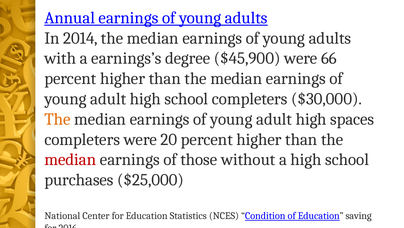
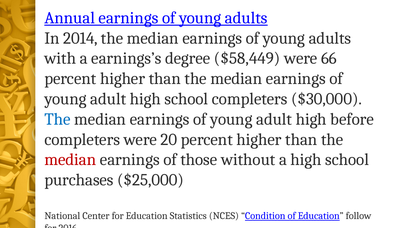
$45,900: $45,900 -> $58,449
The at (57, 119) colour: orange -> blue
spaces: spaces -> before
saving: saving -> follow
